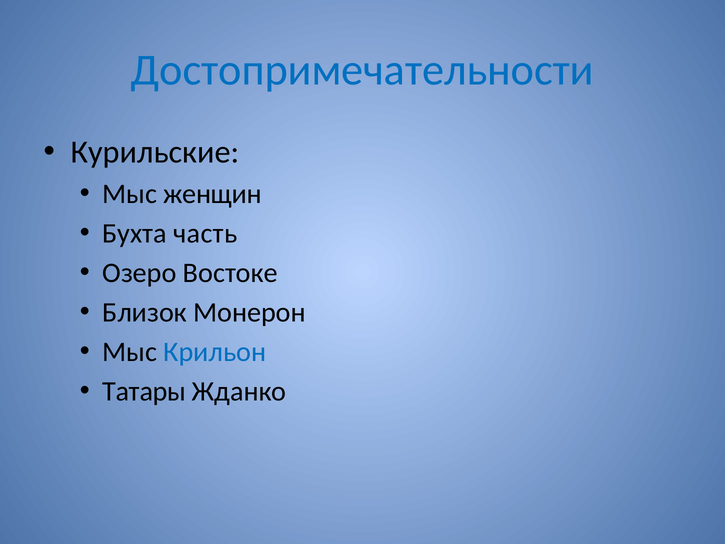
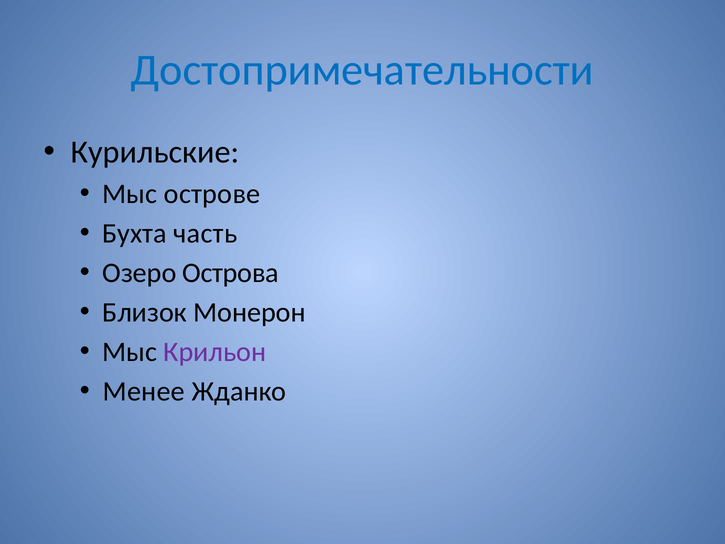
женщин: женщин -> острове
Востоке: Востоке -> Острова
Крильон colour: blue -> purple
Татары: Татары -> Менее
